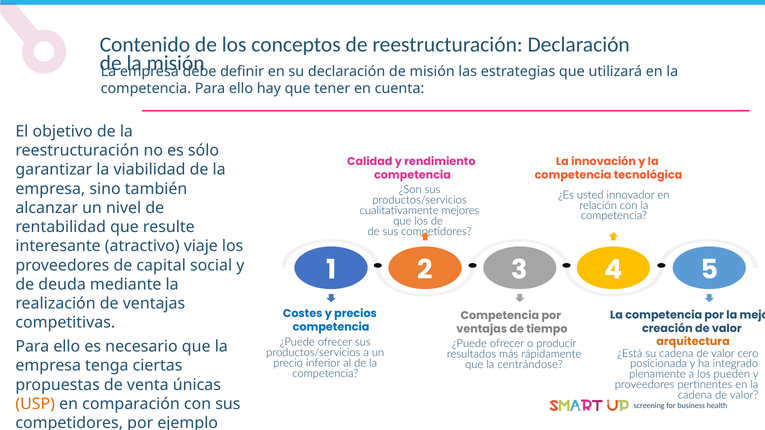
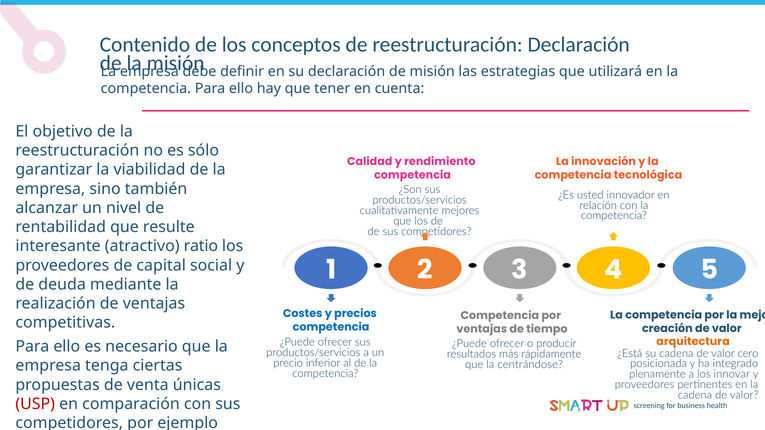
viaje: viaje -> ratio
pueden: pueden -> innovar
USP colour: orange -> red
